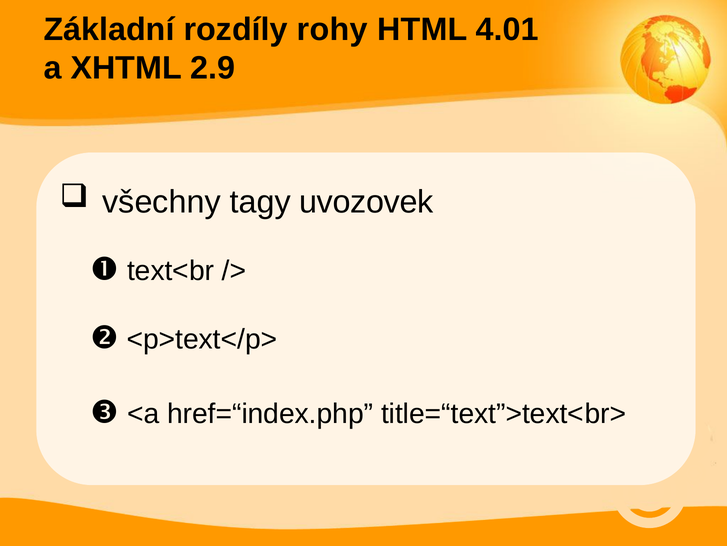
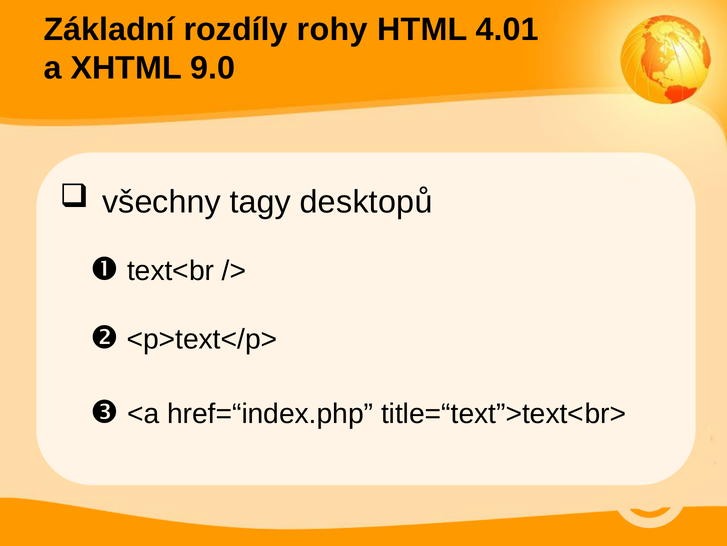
2.9: 2.9 -> 9.0
uvozovek: uvozovek -> desktopů
